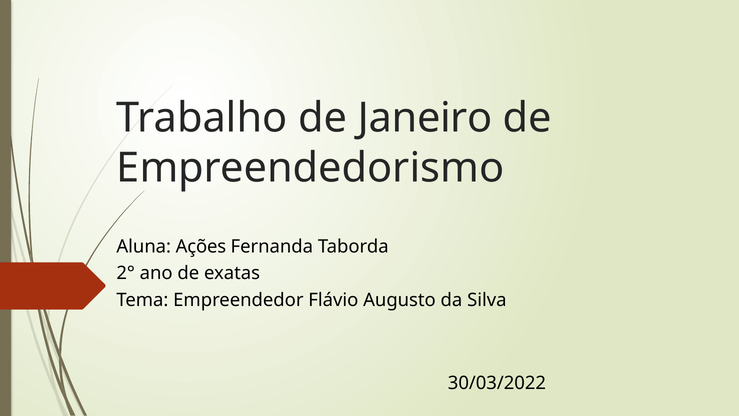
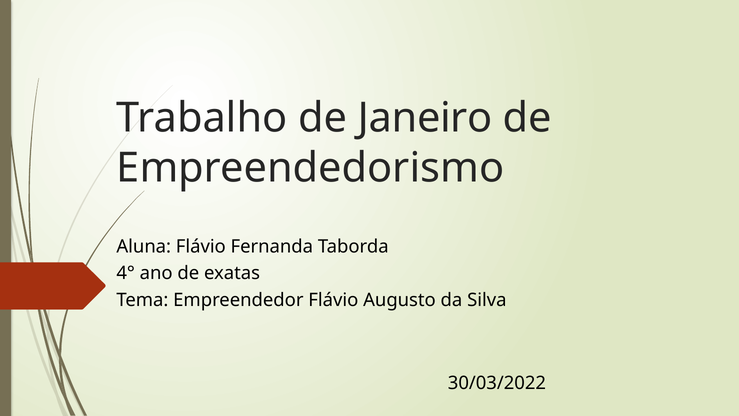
Aluna Ações: Ações -> Flávio
2°: 2° -> 4°
